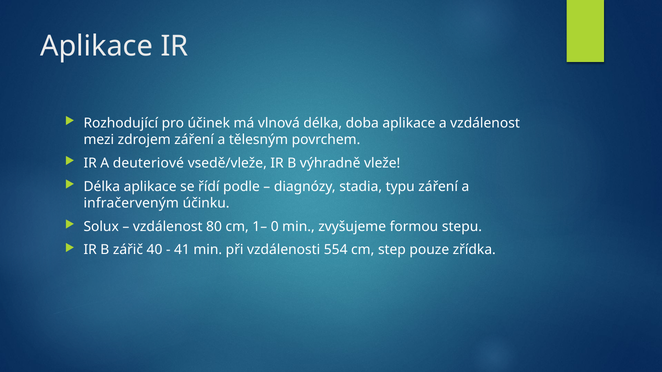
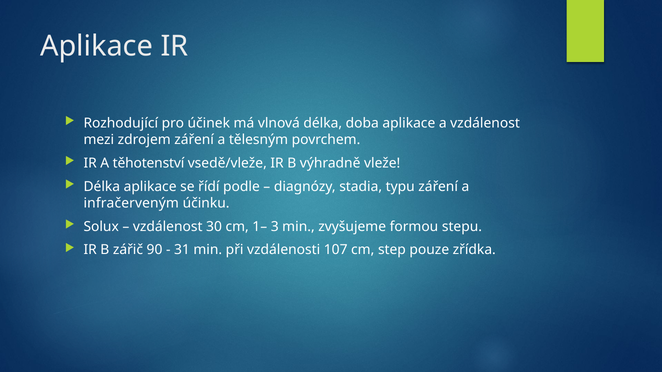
deuteriové: deuteriové -> těhotenství
80: 80 -> 30
0: 0 -> 3
40: 40 -> 90
41: 41 -> 31
554: 554 -> 107
